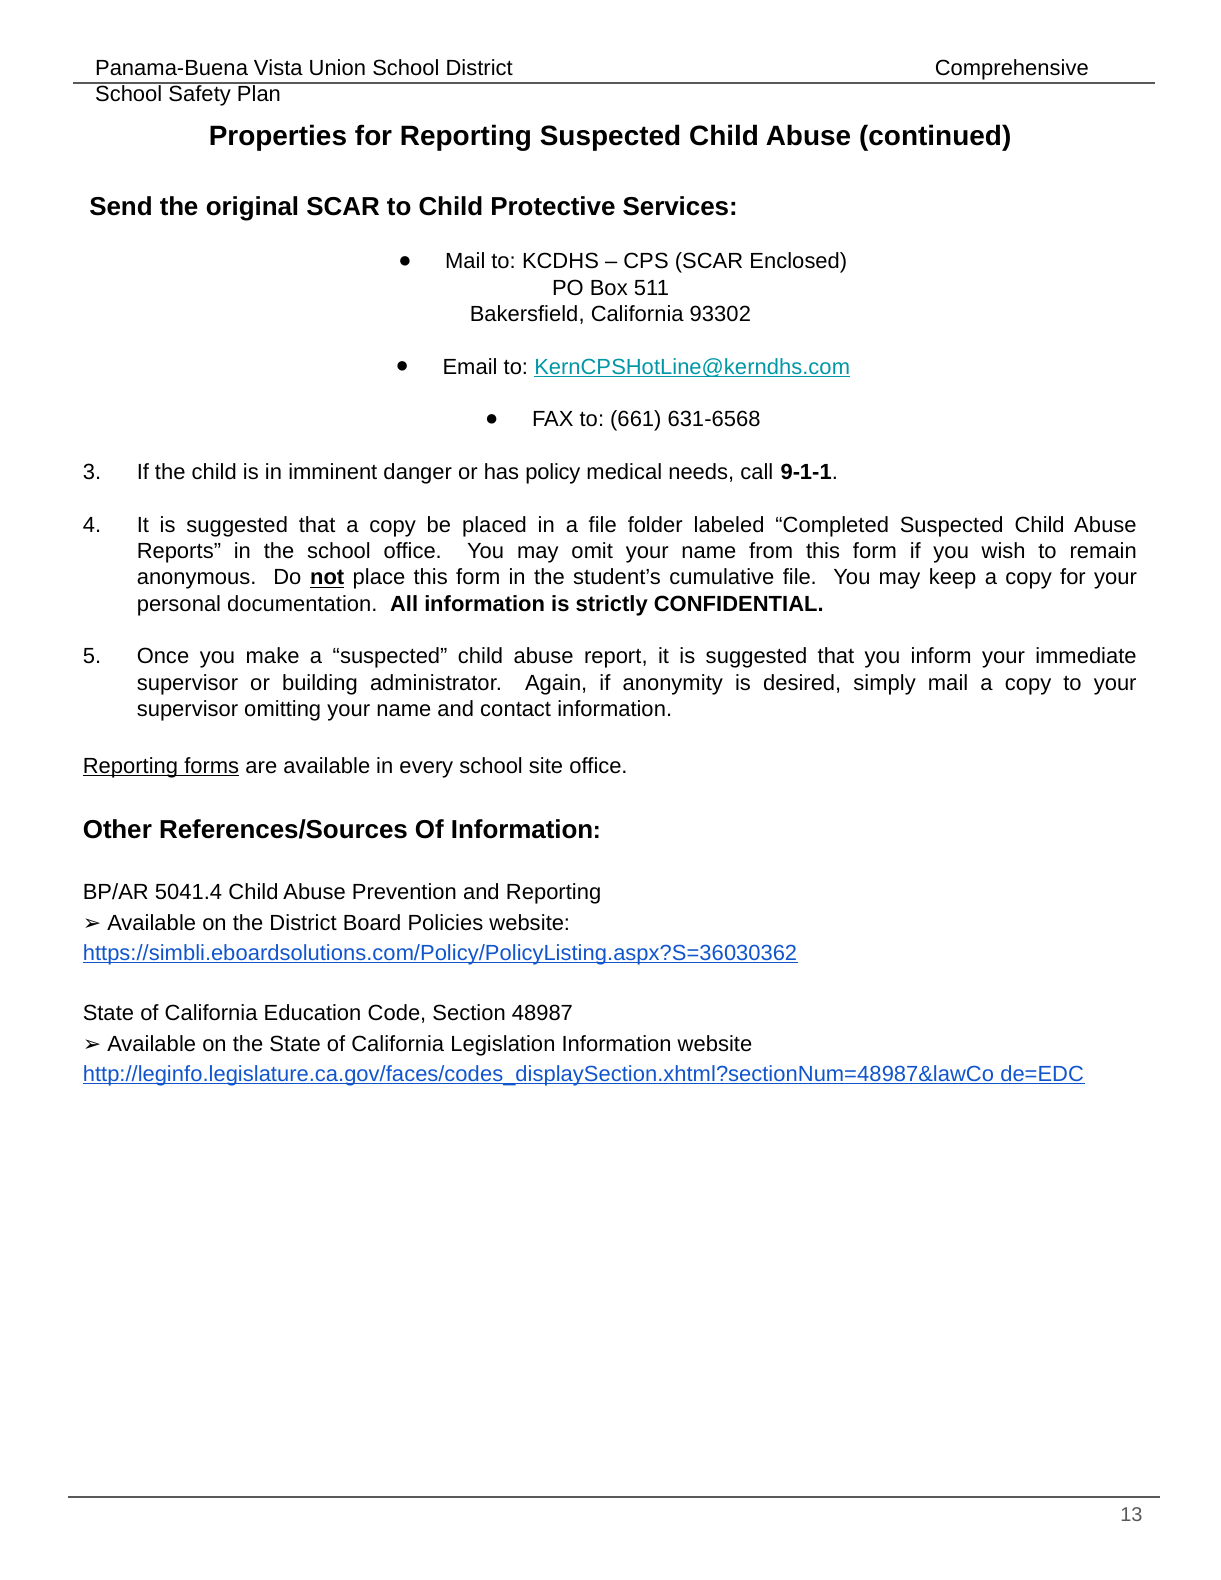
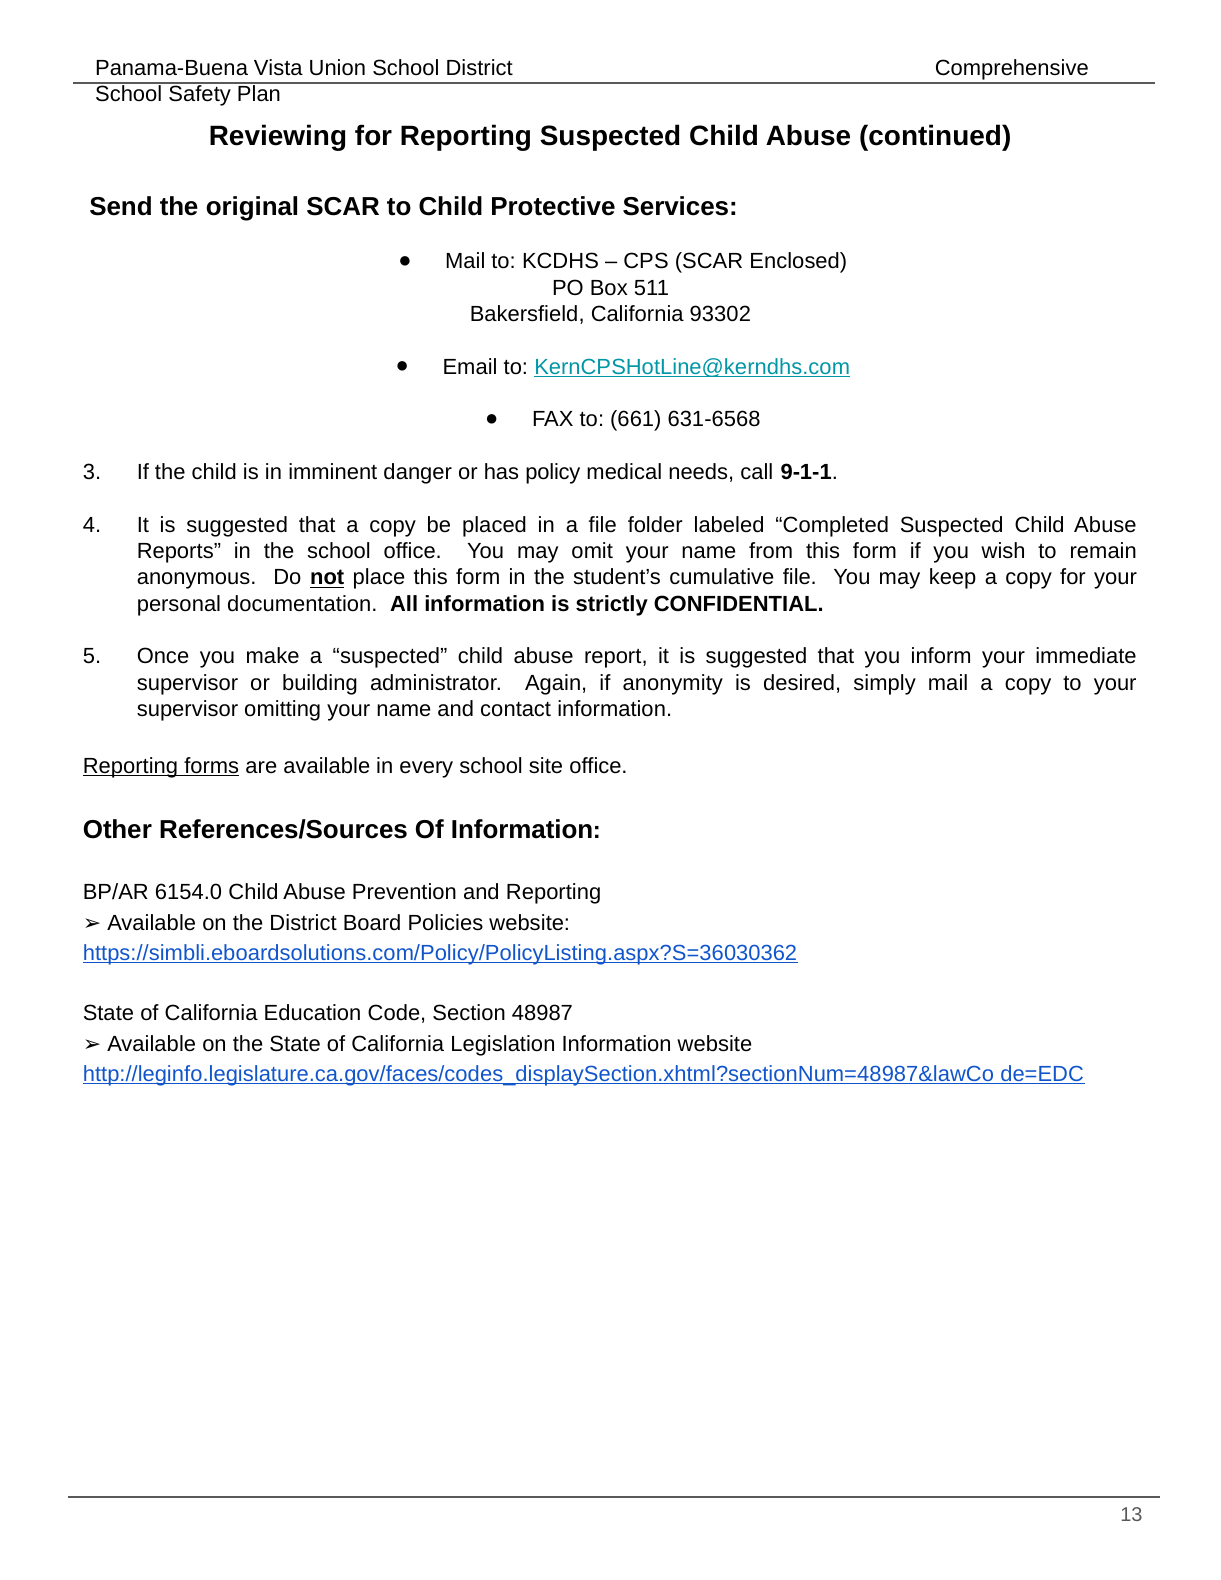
Properties: Properties -> Reviewing
5041.4: 5041.4 -> 6154.0
